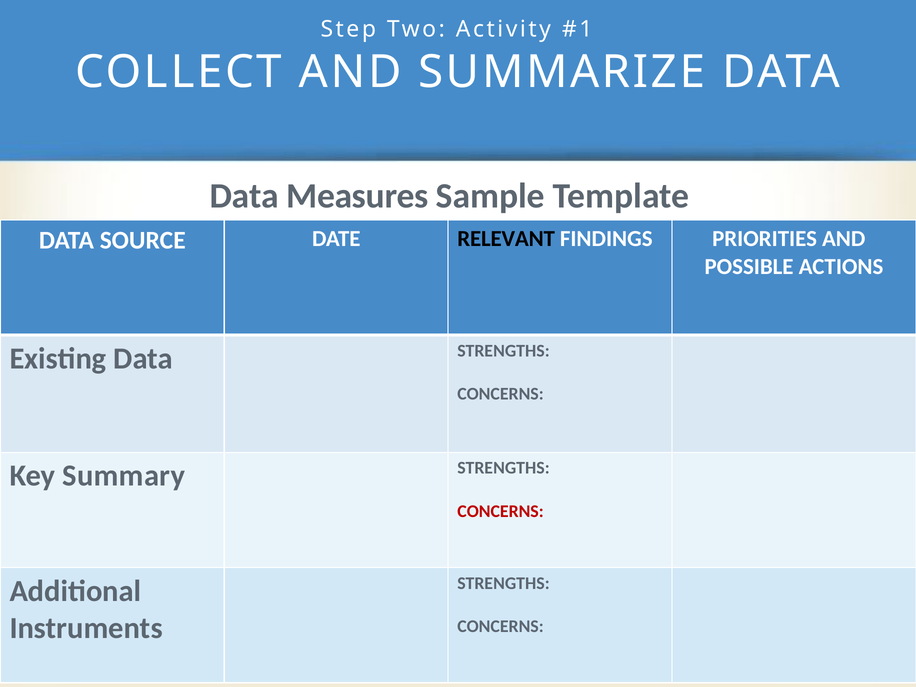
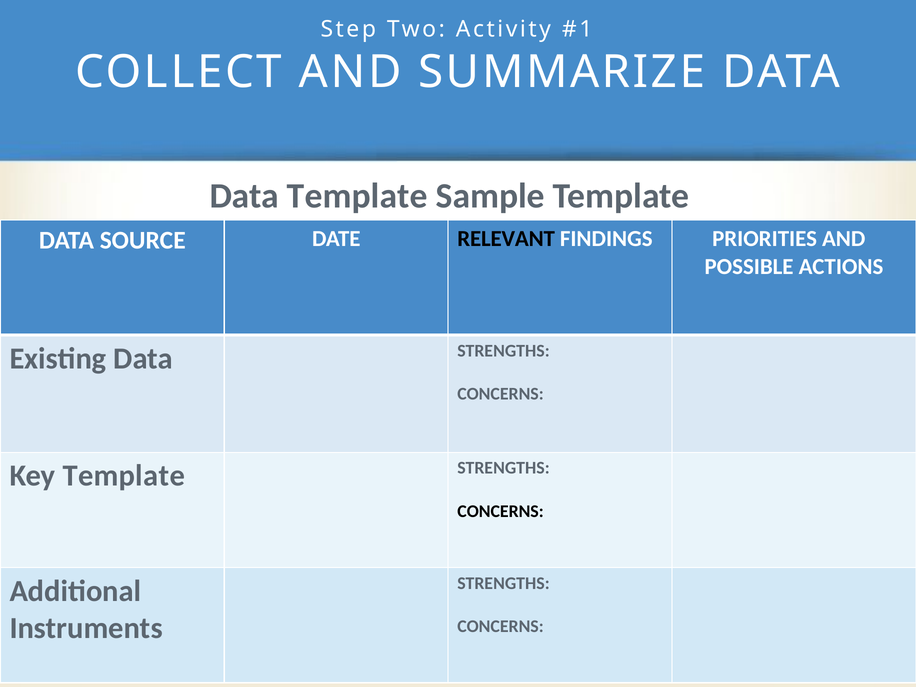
Data Measures: Measures -> Template
Key Summary: Summary -> Template
CONCERNS at (501, 511) colour: red -> black
